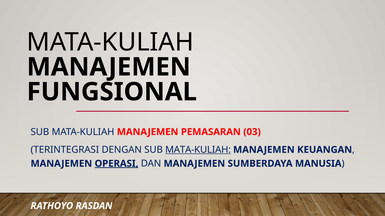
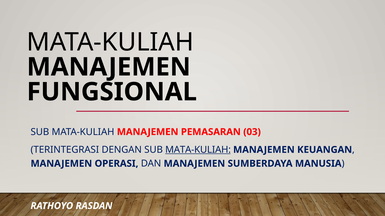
OPERASI underline: present -> none
